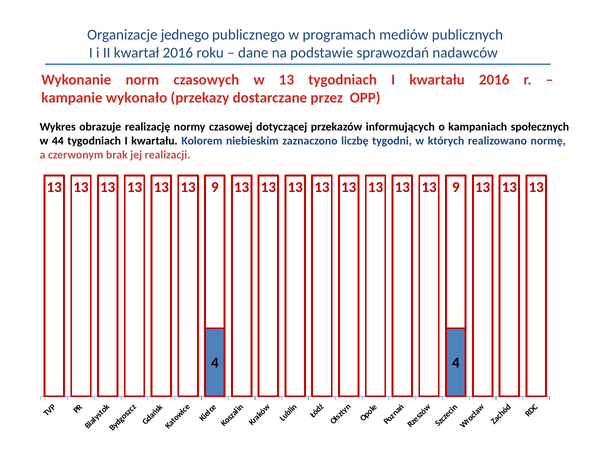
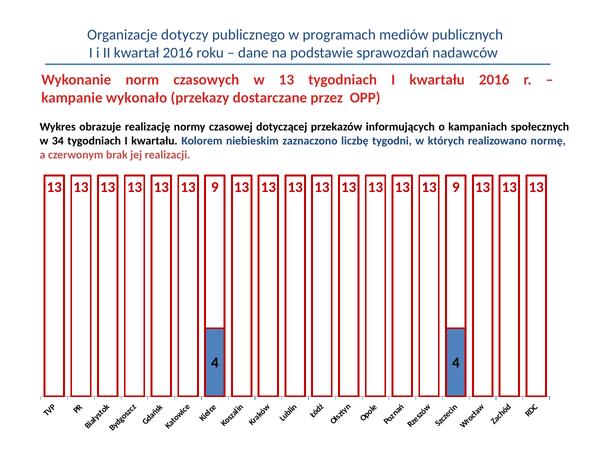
jednego: jednego -> dotyczy
44: 44 -> 34
